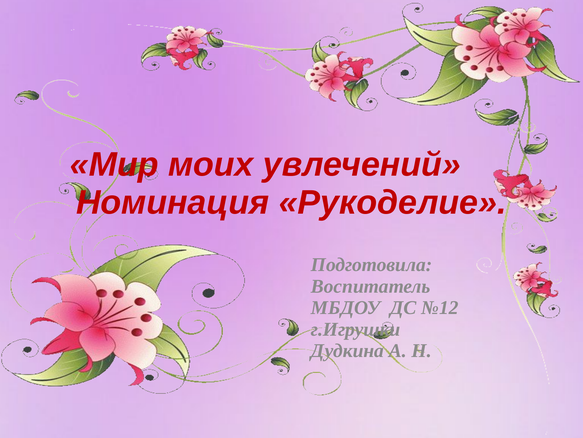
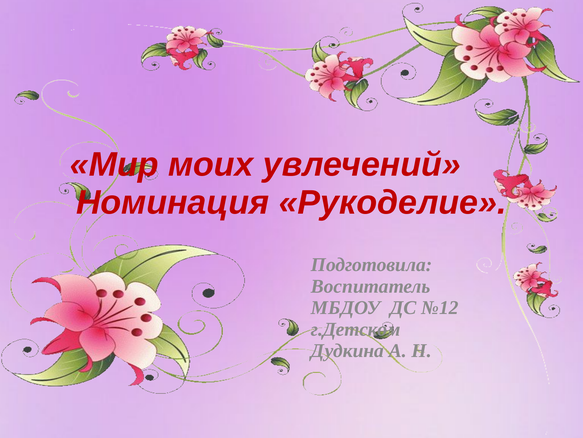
г.Игрушки: г.Игрушки -> г.Детском
